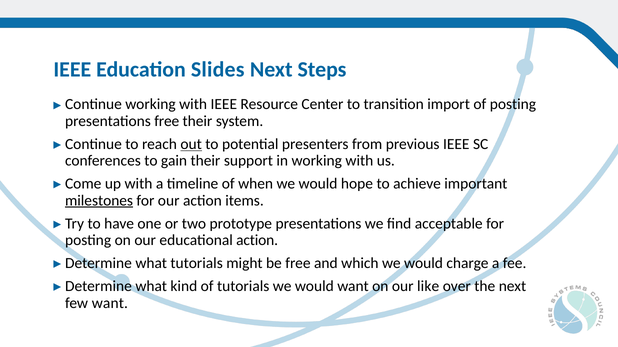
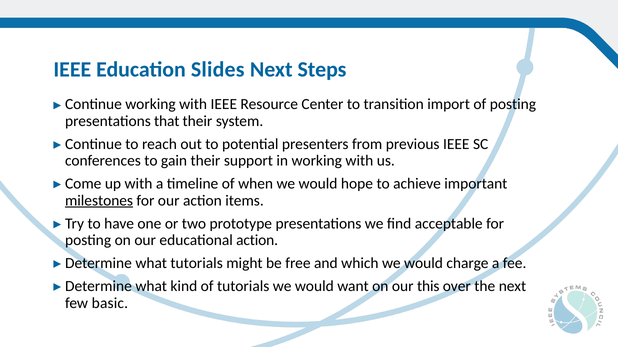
presentations free: free -> that
out underline: present -> none
like: like -> this
few want: want -> basic
